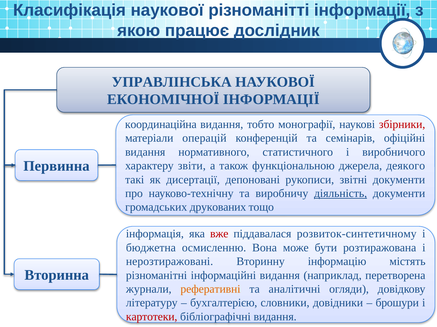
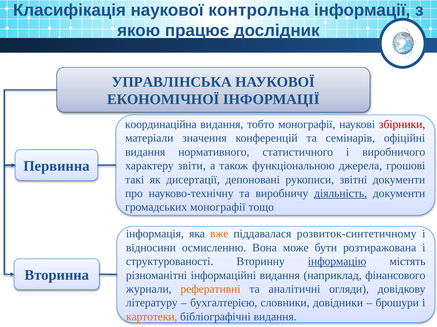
різноманітті: різноманітті -> контрольна
операцій: операцій -> значення
деякого: деякого -> грошові
громадських друкованих: друкованих -> монографії
вже colour: red -> orange
бюджетна: бюджетна -> відносини
нерозтиражовані: нерозтиражовані -> структурованості
інформацію underline: none -> present
перетворена: перетворена -> фінансового
картотеки colour: red -> orange
